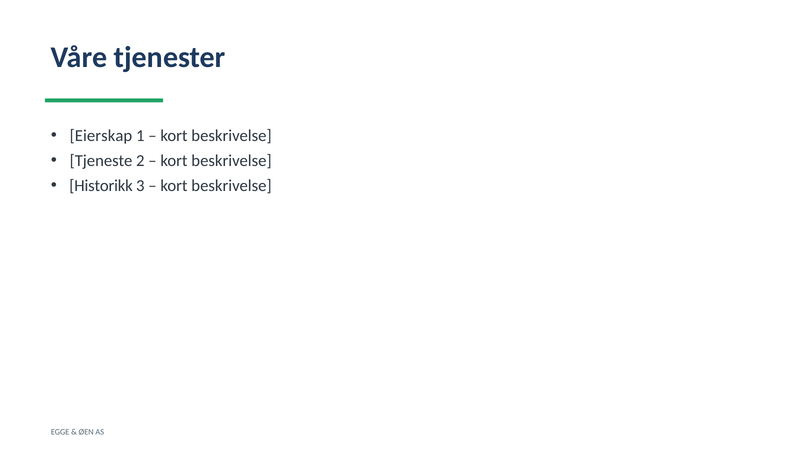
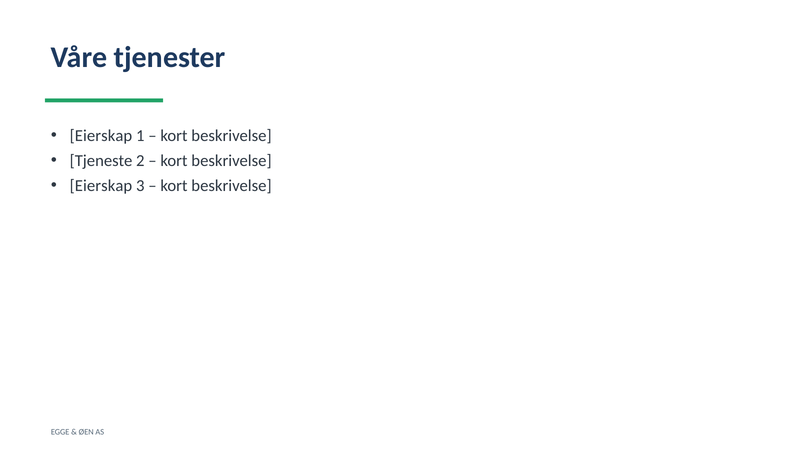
Historikk at (101, 186): Historikk -> Eierskap
